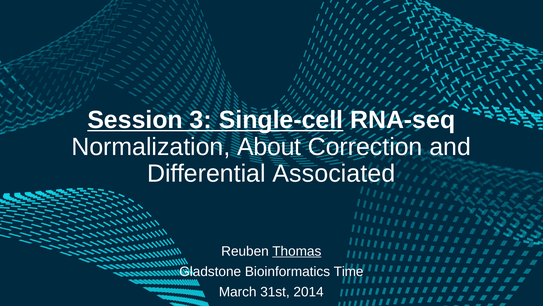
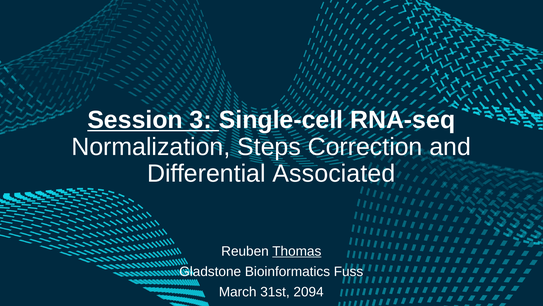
Single-cell underline: present -> none
About: About -> Steps
Time: Time -> Fuss
2014: 2014 -> 2094
